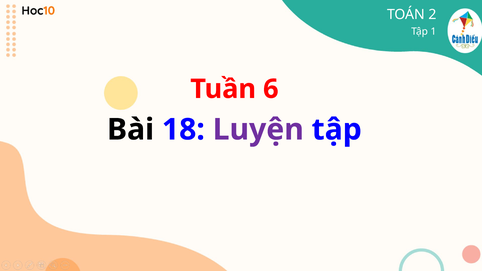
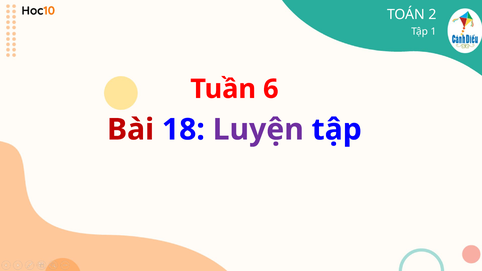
Bài colour: black -> red
